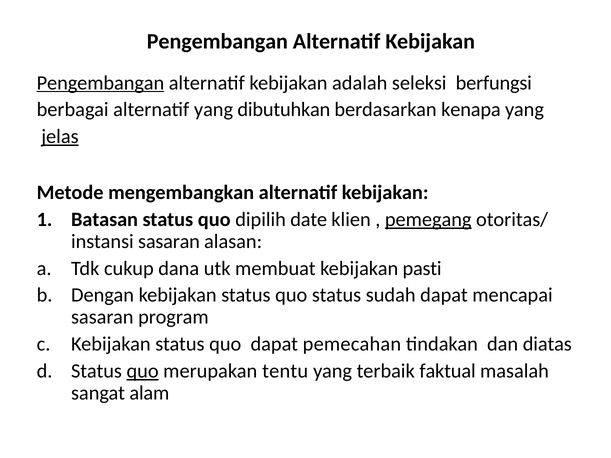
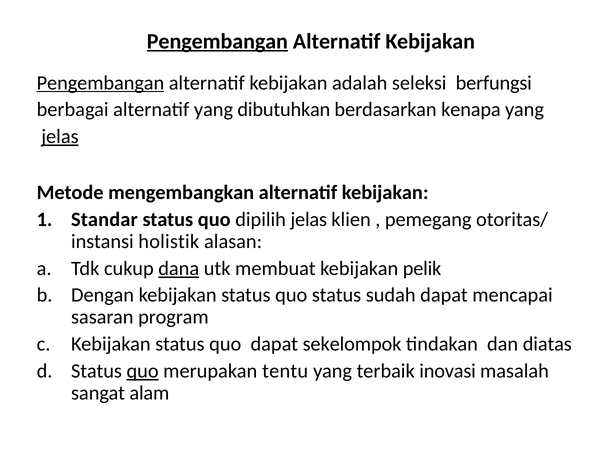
Pengembangan at (217, 41) underline: none -> present
Batasan: Batasan -> Standar
dipilih date: date -> jelas
pemegang underline: present -> none
instansi sasaran: sasaran -> holistik
dana underline: none -> present
pasti: pasti -> pelik
pemecahan: pemecahan -> sekelompok
faktual: faktual -> inovasi
